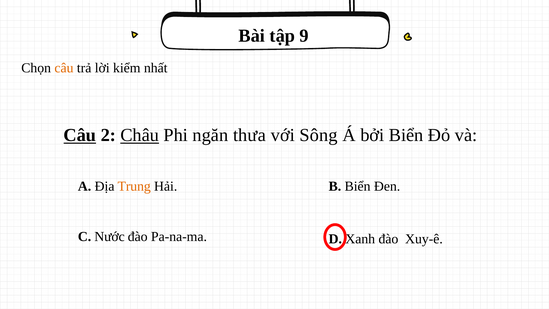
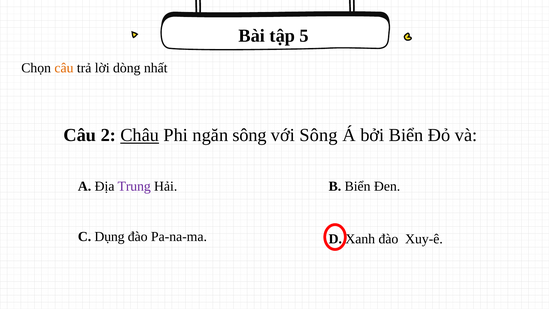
9: 9 -> 5
kiểm: kiểm -> dòng
Câu at (80, 135) underline: present -> none
ngăn thưa: thưa -> sông
Trung colour: orange -> purple
Nước: Nước -> Dụng
